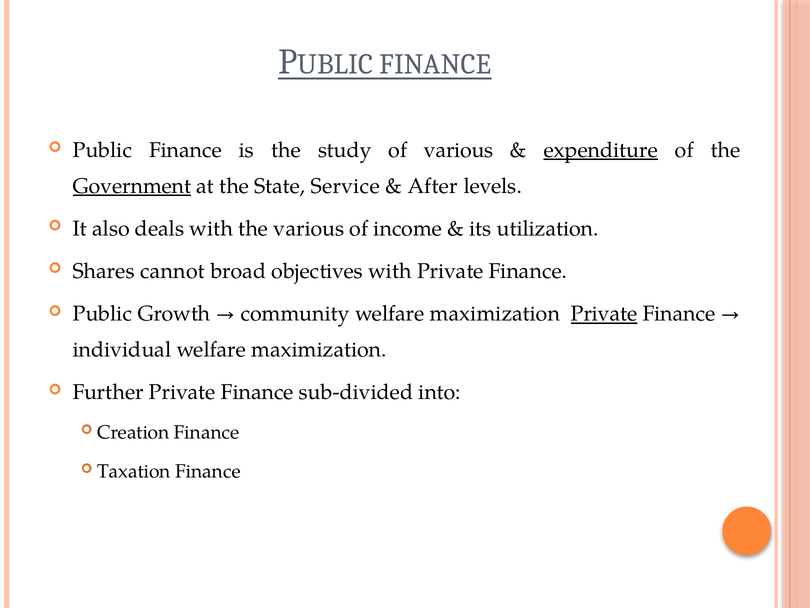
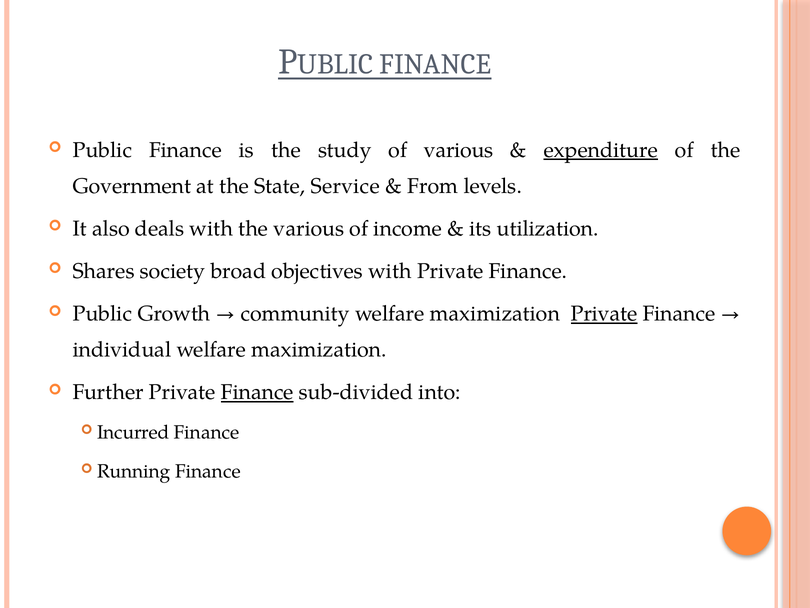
Government underline: present -> none
After: After -> From
cannot: cannot -> society
Finance at (257, 392) underline: none -> present
Creation: Creation -> Incurred
Taxation: Taxation -> Running
